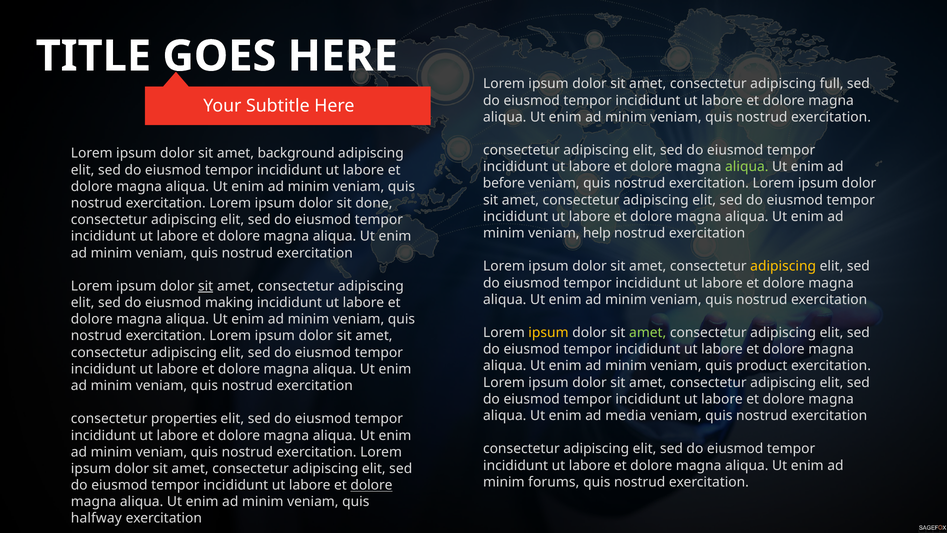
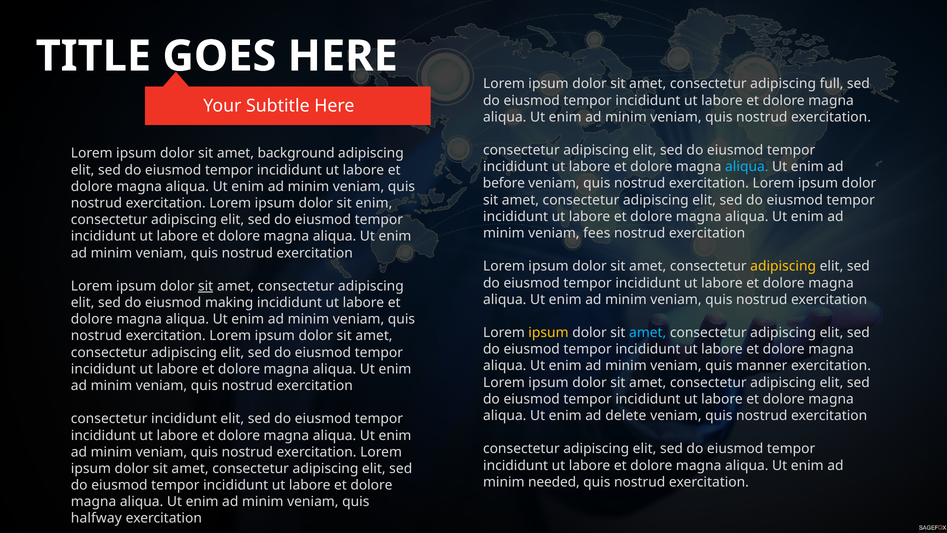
aliqua at (747, 167) colour: light green -> light blue
sit done: done -> enim
help: help -> fees
amet at (648, 333) colour: light green -> light blue
product: product -> manner
media: media -> delete
consectetur properties: properties -> incididunt
forums: forums -> needed
dolore at (371, 485) underline: present -> none
